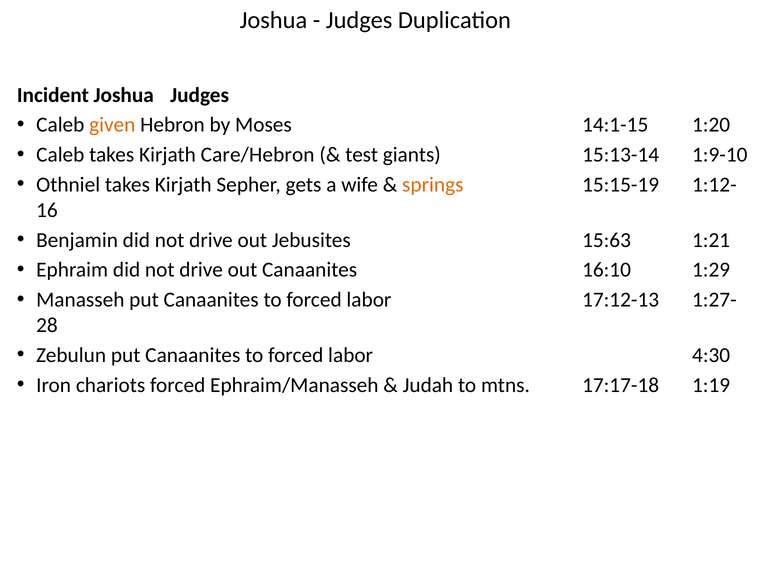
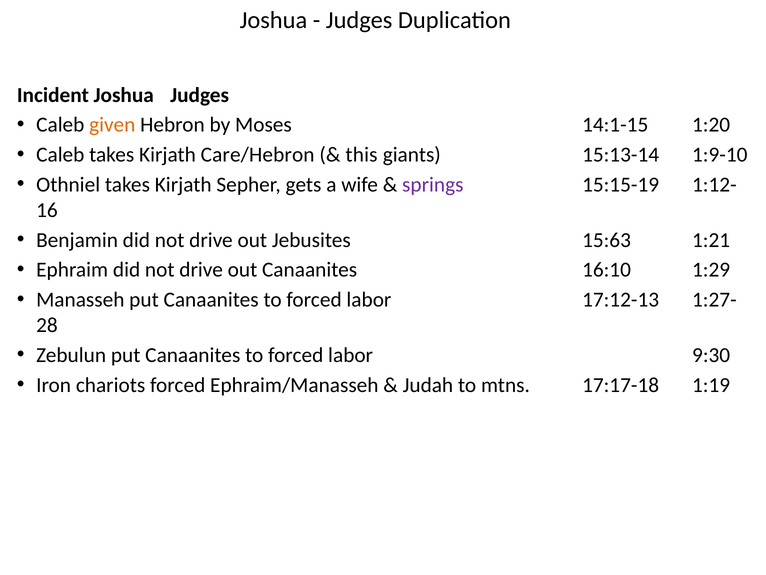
test: test -> this
springs colour: orange -> purple
4:30: 4:30 -> 9:30
